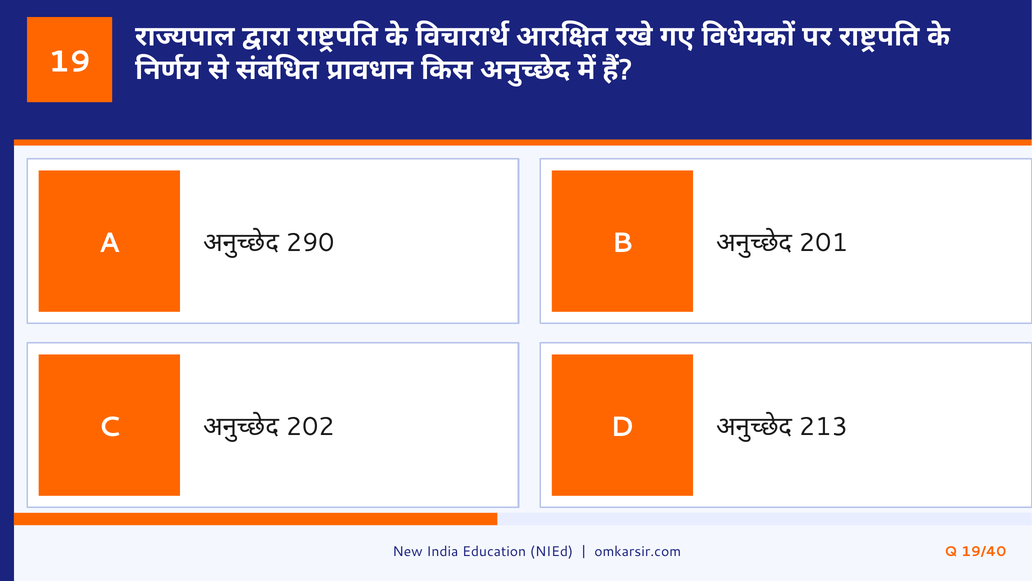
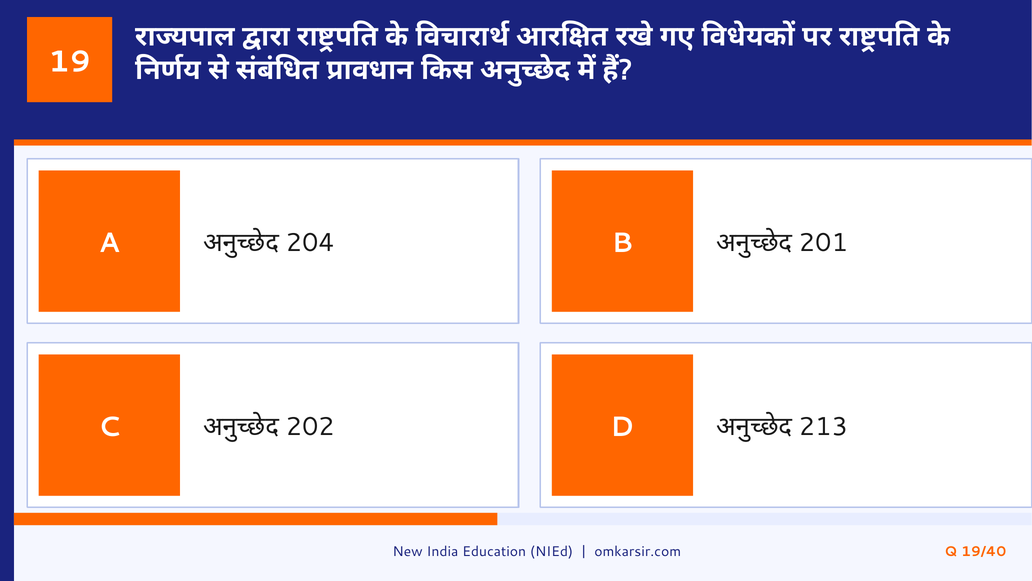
290: 290 -> 204
